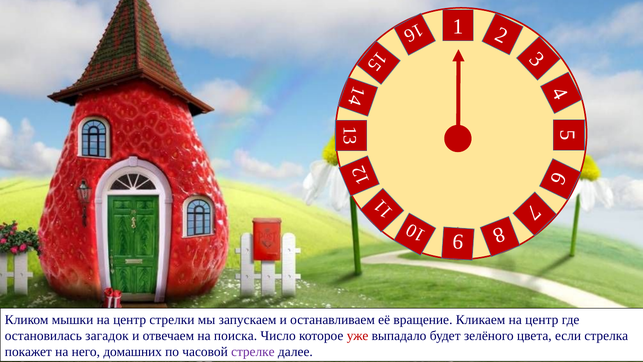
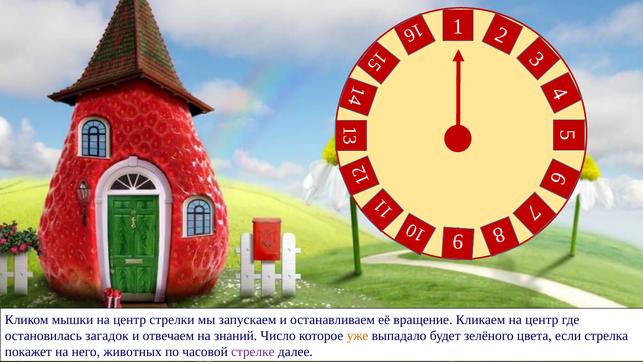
поиска: поиска -> знаний
уже colour: red -> orange
домашних: домашних -> животных
